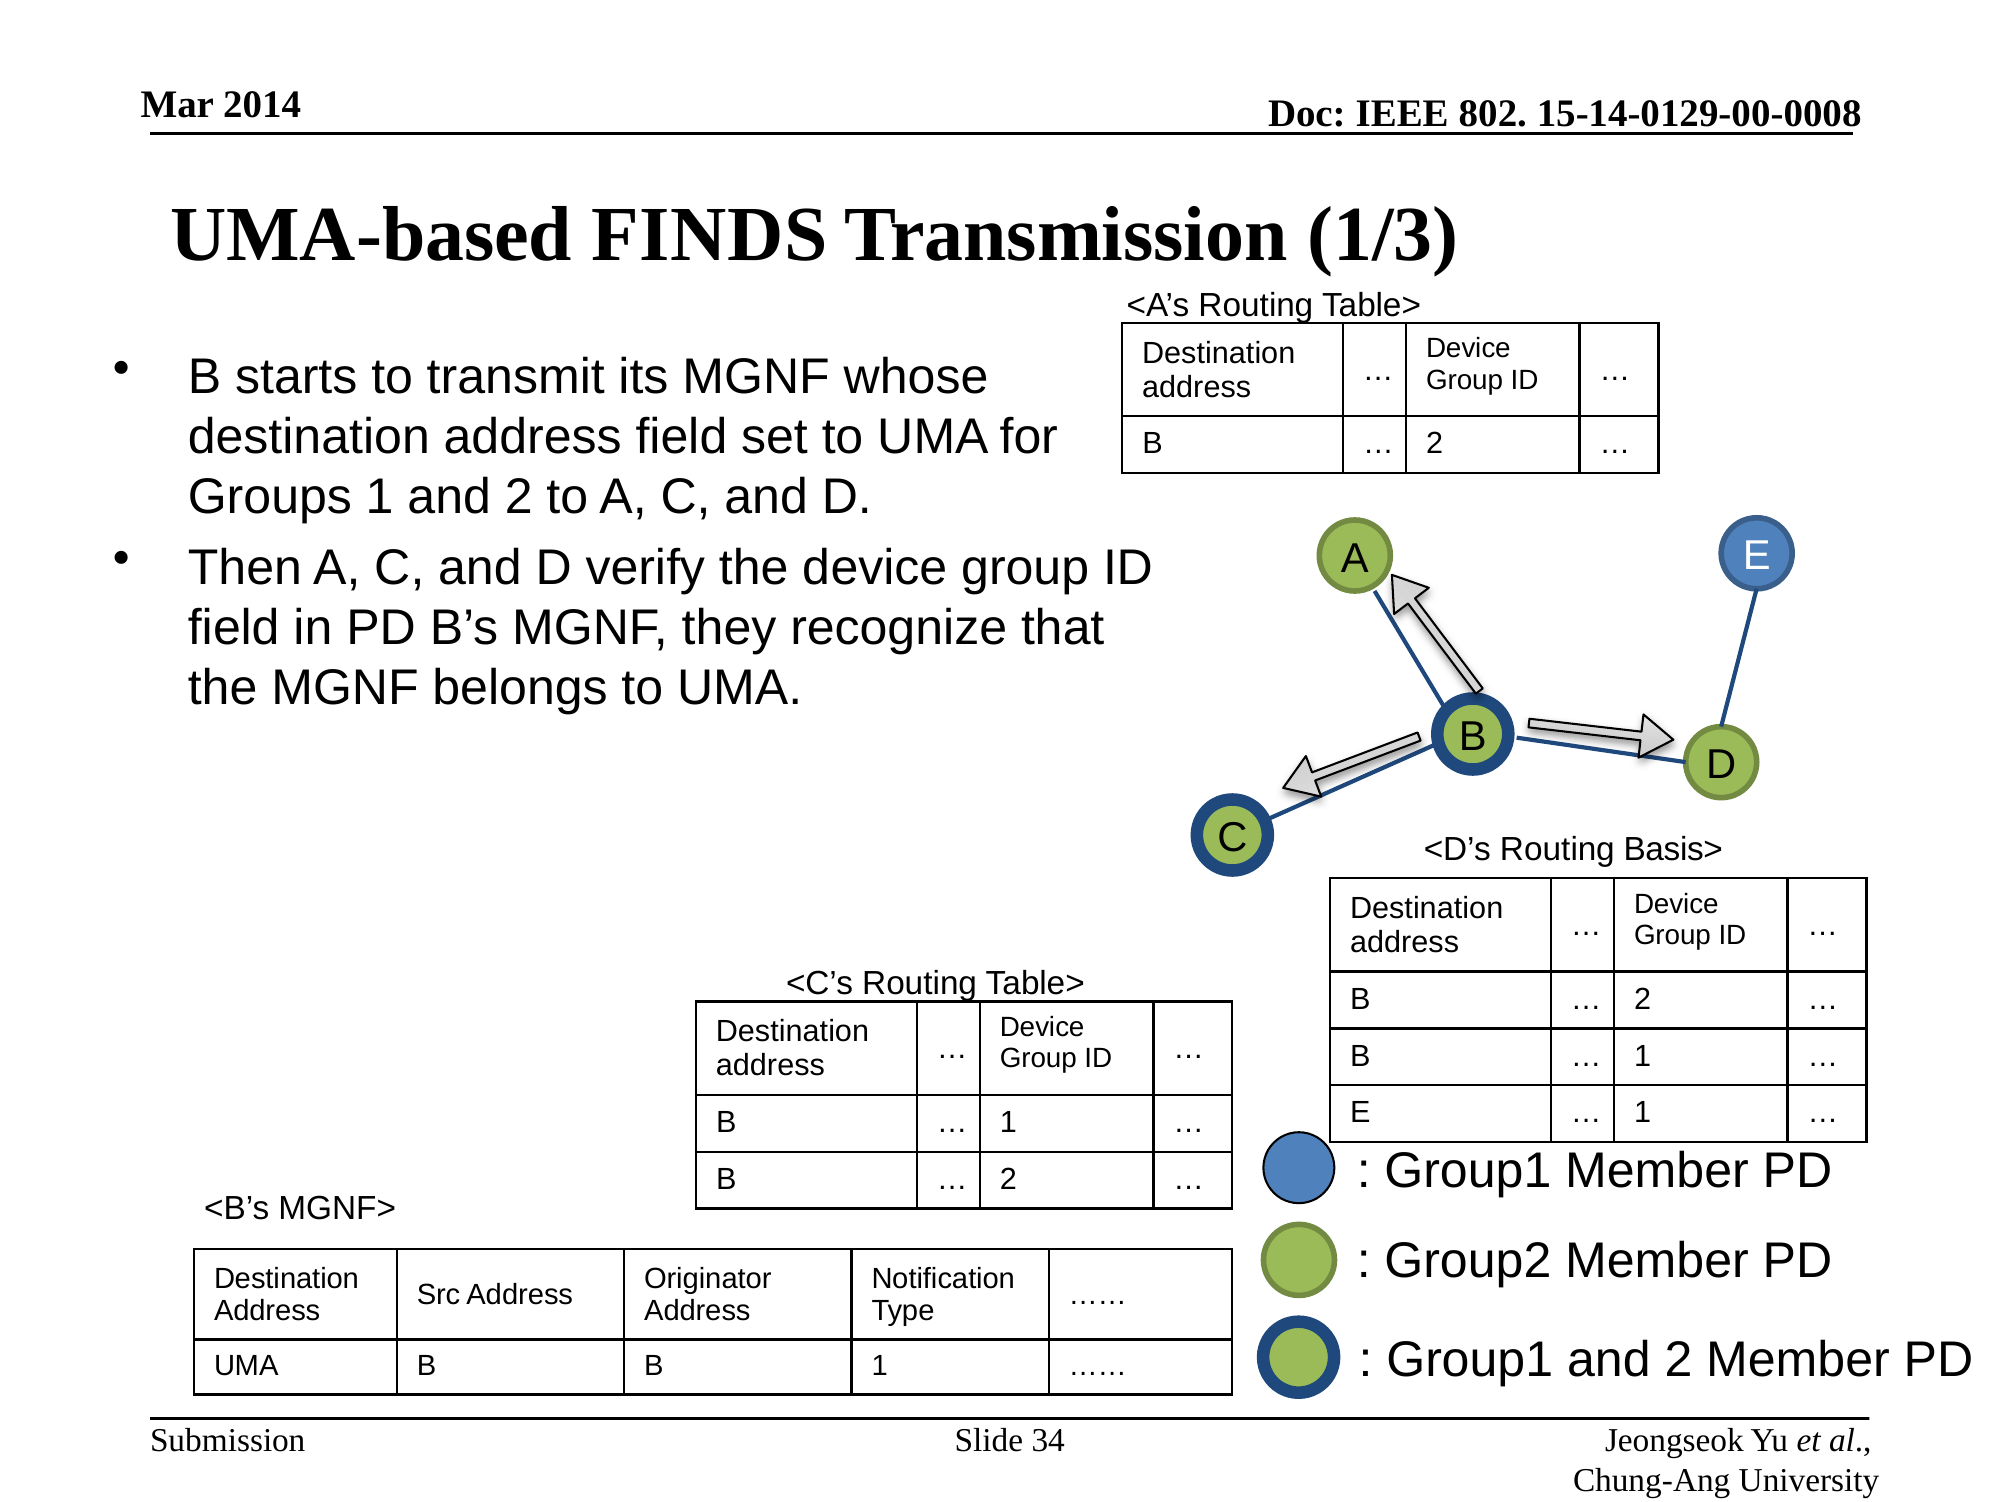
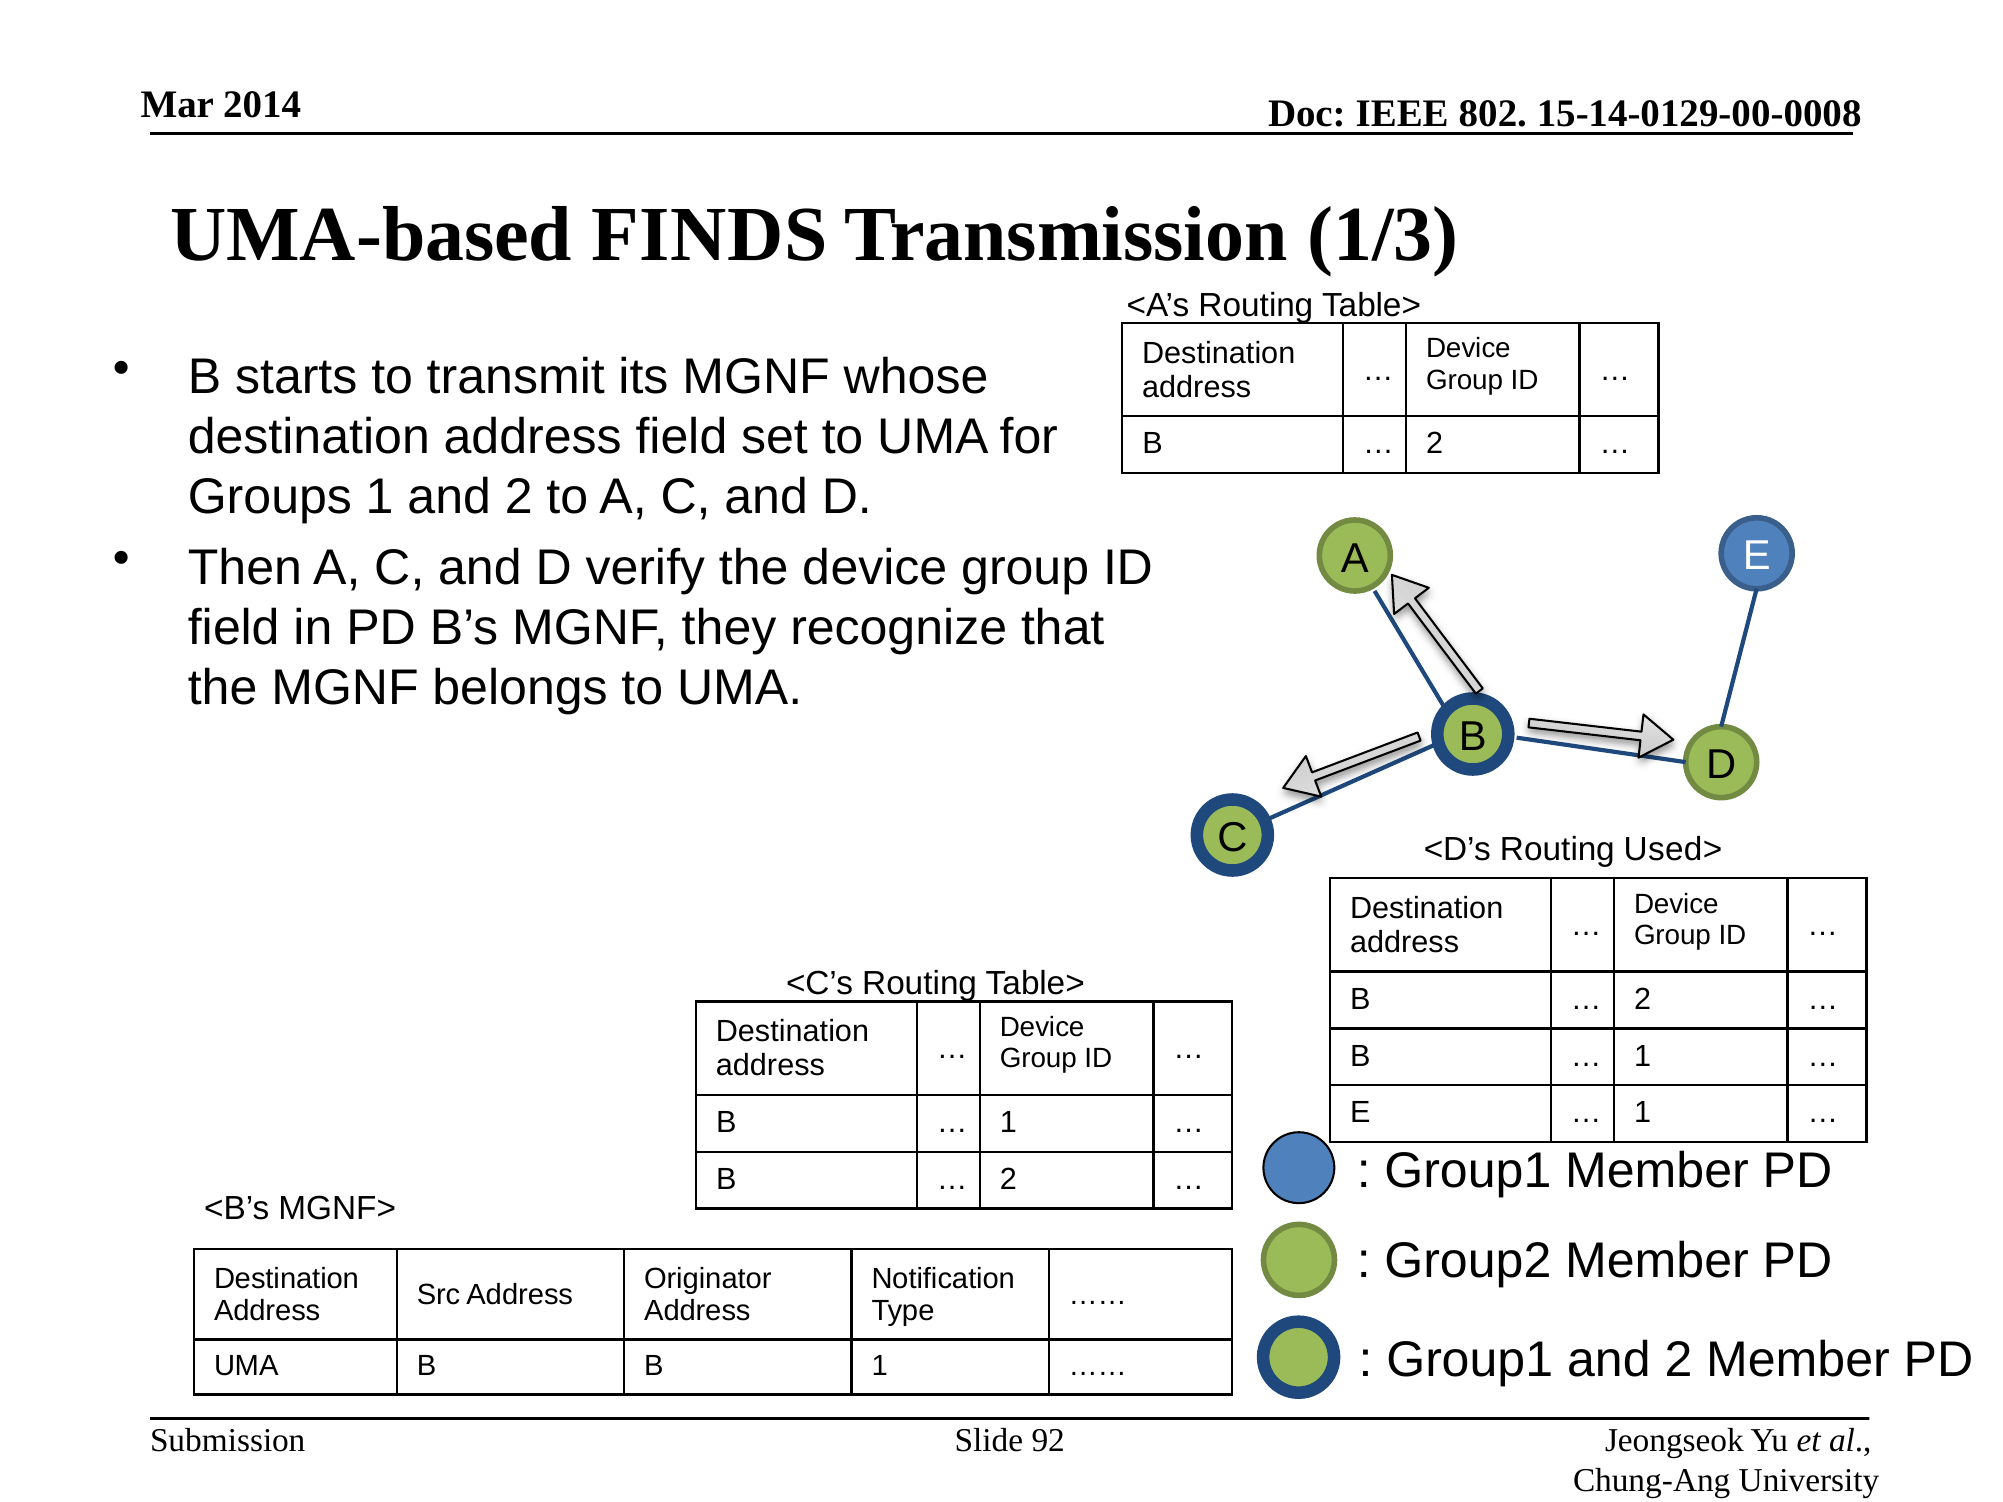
Basis>: Basis> -> Used>
34: 34 -> 92
